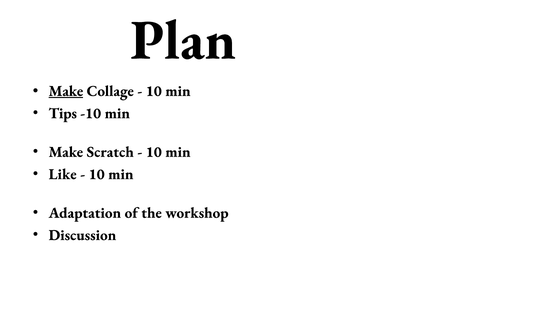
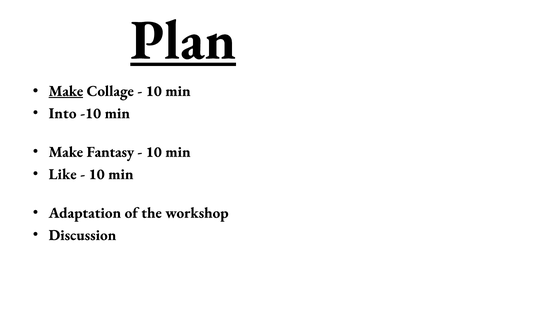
Plan underline: none -> present
Tips: Tips -> Into
Scratch: Scratch -> Fantasy
